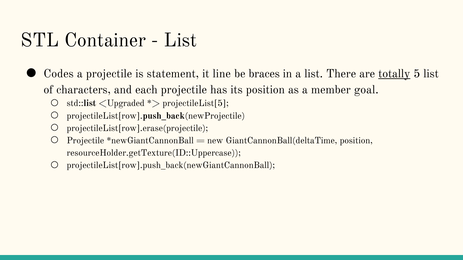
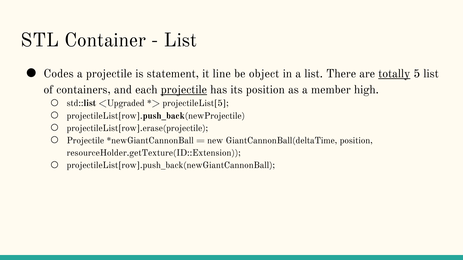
braces: braces -> object
characters: characters -> containers
projectile at (184, 90) underline: none -> present
goal: goal -> high
resourceHolder.getTexture(ID::Uppercase: resourceHolder.getTexture(ID::Uppercase -> resourceHolder.getTexture(ID::Extension
